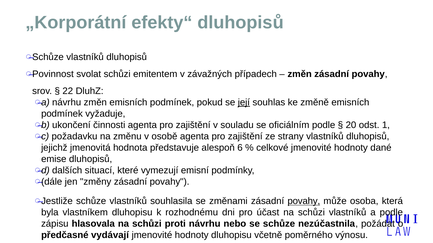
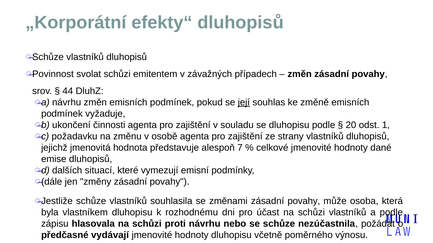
22: 22 -> 44
se oficiálním: oficiálním -> dluhopisu
6: 6 -> 7
povahy at (304, 202) underline: present -> none
